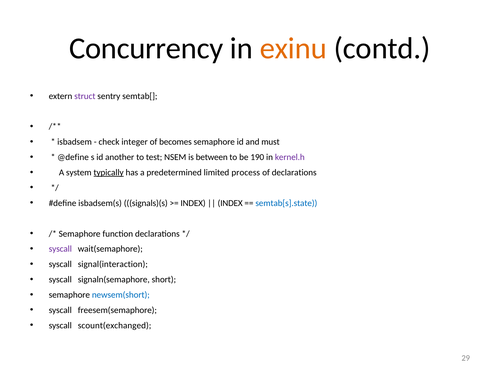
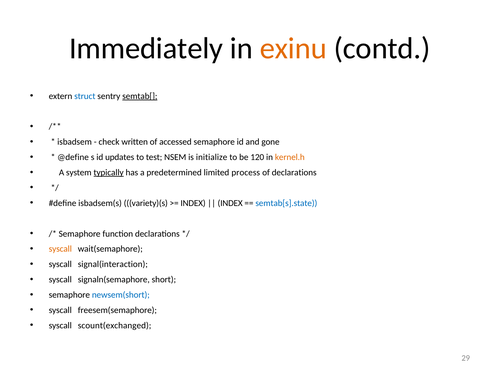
Concurrency: Concurrency -> Immediately
struct colour: purple -> blue
semtab[ underline: none -> present
integer: integer -> written
becomes: becomes -> accessed
must: must -> gone
another: another -> updates
between: between -> initialize
190: 190 -> 120
kernel.h colour: purple -> orange
signals)(s: signals)(s -> variety)(s
syscall at (60, 249) colour: purple -> orange
